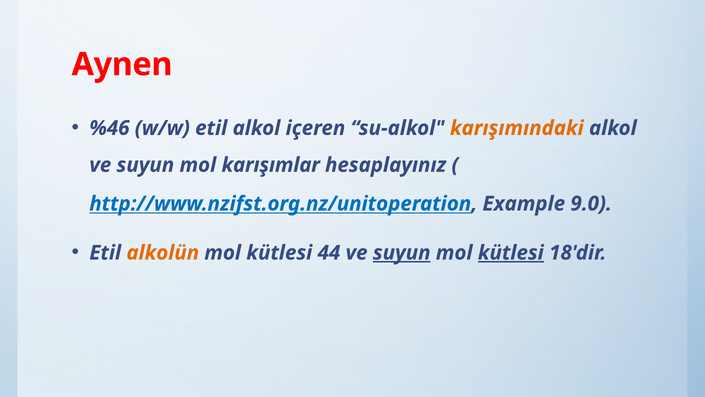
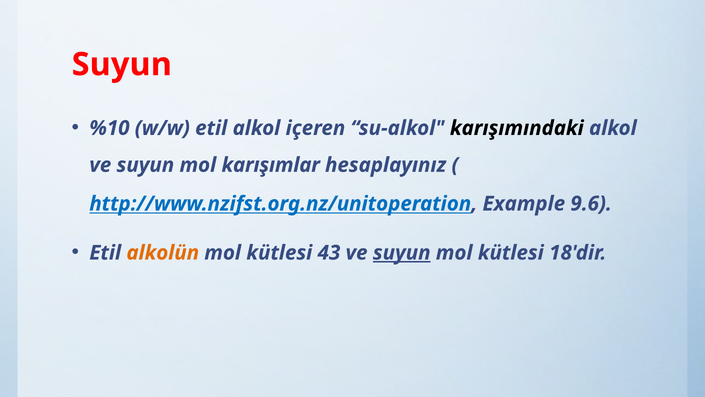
Aynen at (122, 64): Aynen -> Suyun
%46: %46 -> %10
karışımındaki colour: orange -> black
9.0: 9.0 -> 9.6
44: 44 -> 43
kütlesi at (511, 253) underline: present -> none
